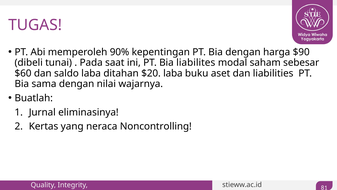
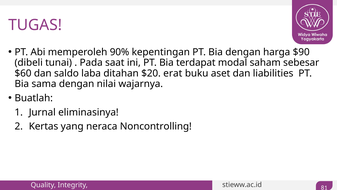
liabilites: liabilites -> terdapat
$20 laba: laba -> erat
